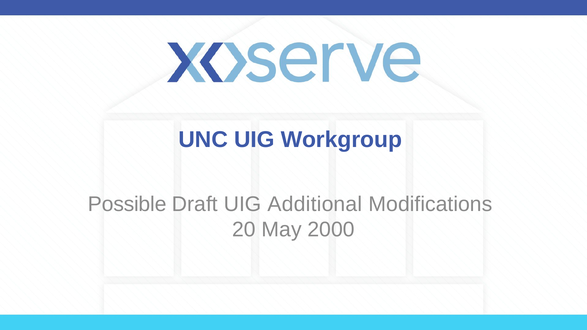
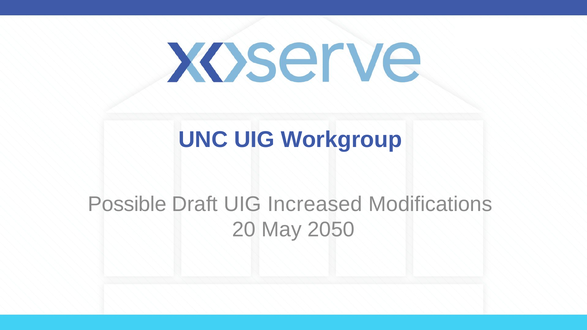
Additional: Additional -> Increased
2000: 2000 -> 2050
